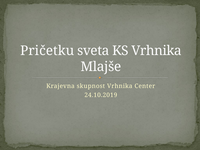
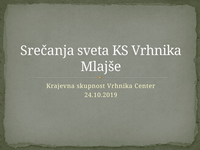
Pričetku: Pričetku -> Srečanja
